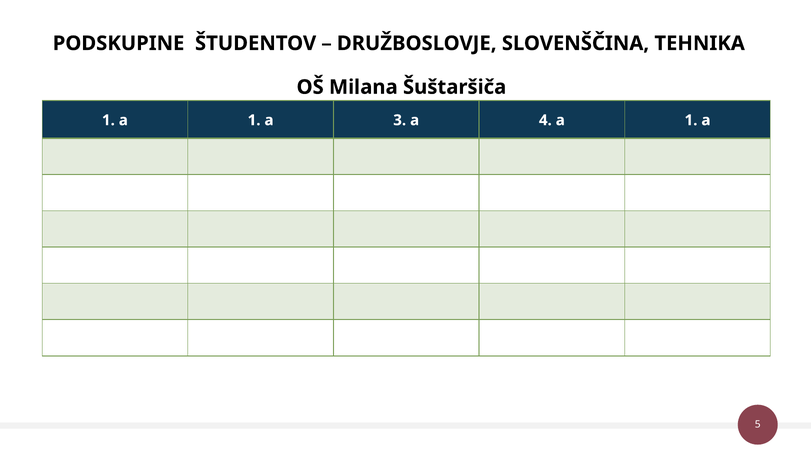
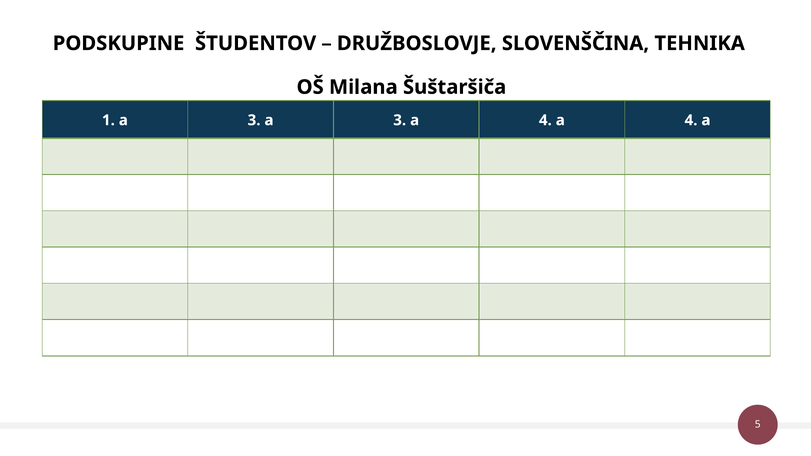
1 a 1: 1 -> 3
4 a 1: 1 -> 4
